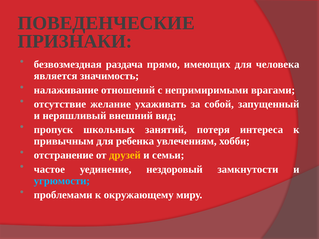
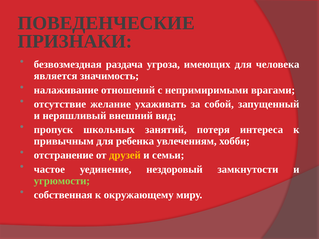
прямо: прямо -> угроза
угрюмости colour: light blue -> light green
проблемами: проблемами -> собственная
